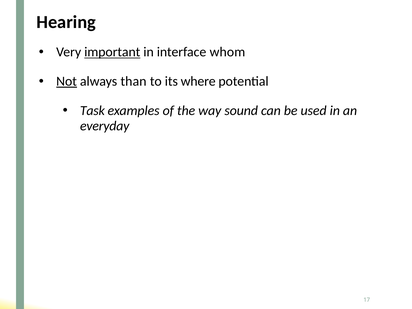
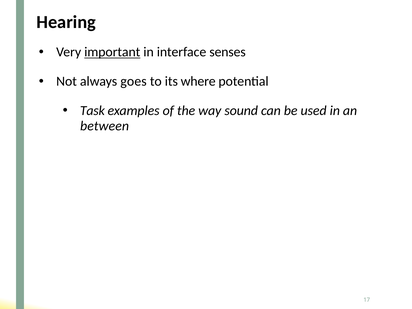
whom: whom -> senses
Not underline: present -> none
than: than -> goes
everyday: everyday -> between
